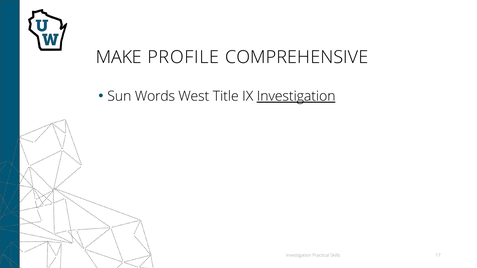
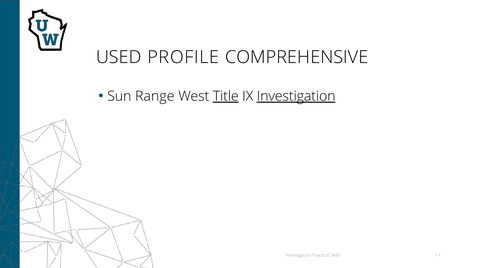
MAKE: MAKE -> USED
Words: Words -> Range
Title underline: none -> present
